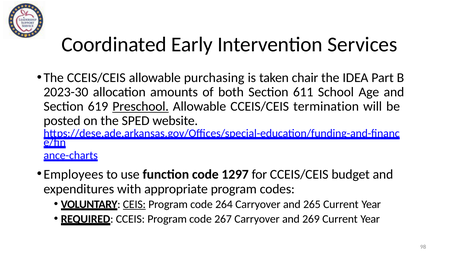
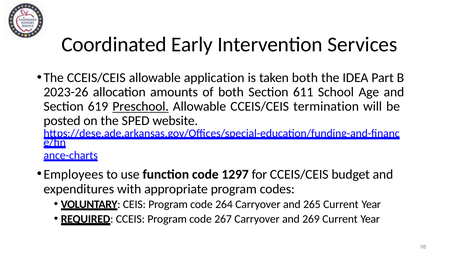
purchasing: purchasing -> application
taken chair: chair -> both
2023-30: 2023-30 -> 2023-26
CEIS underline: present -> none
